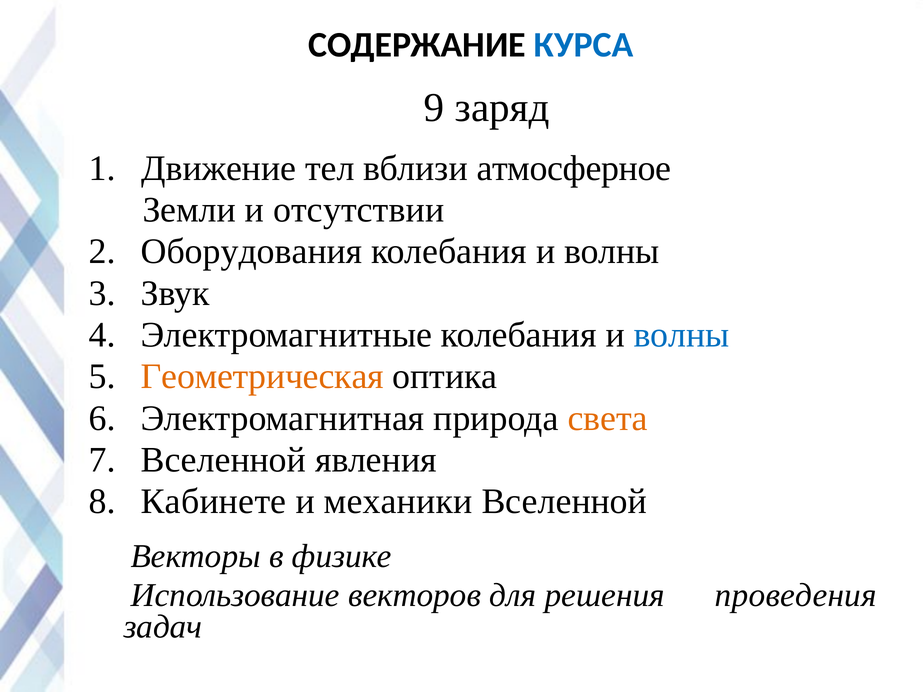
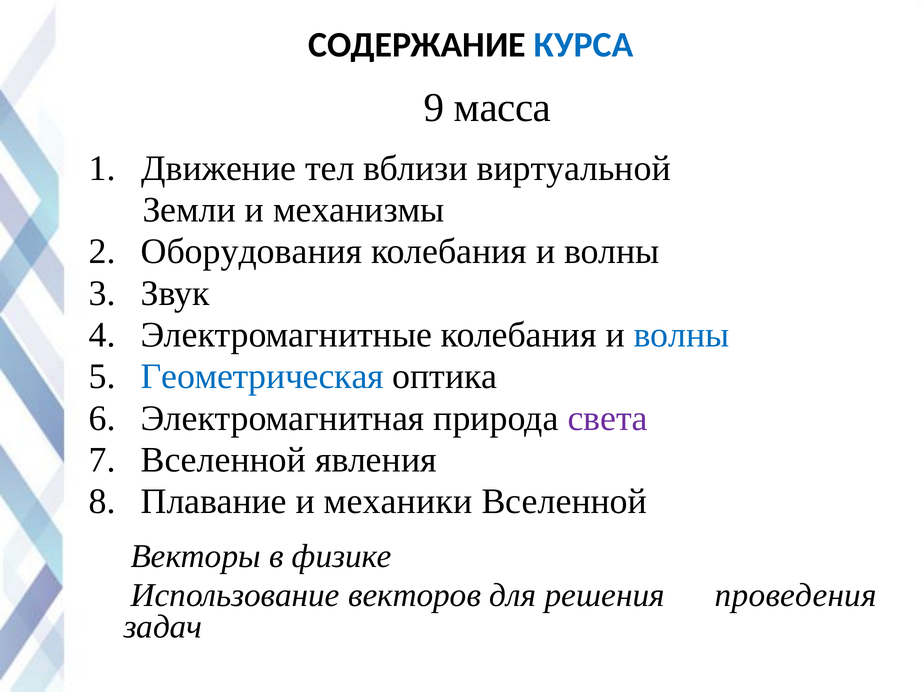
заряд: заряд -> масса
атмосферное: атмосферное -> виртуальной
отсутствии: отсутствии -> механизмы
Геометрическая colour: orange -> blue
света colour: orange -> purple
Кабинете: Кабинете -> Плавание
